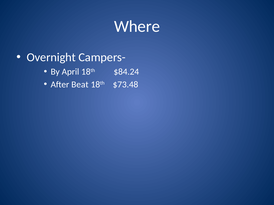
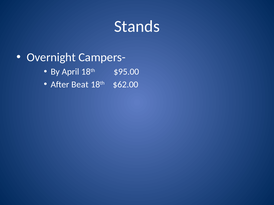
Where: Where -> Stands
$84.24: $84.24 -> $95.00
$73.48: $73.48 -> $62.00
